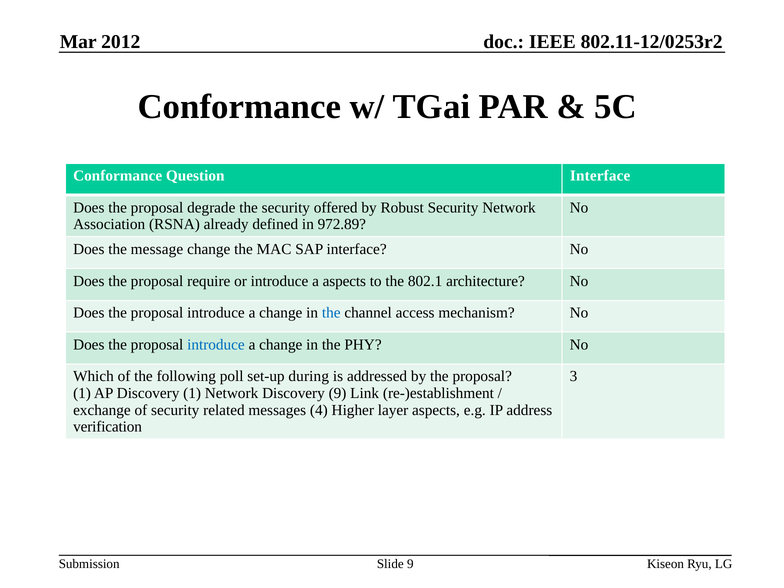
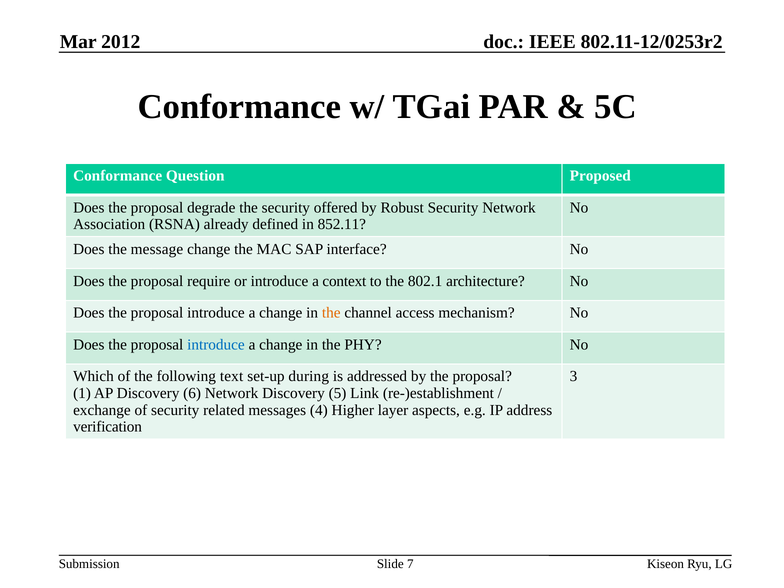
Question Interface: Interface -> Proposed
972.89: 972.89 -> 852.11
a aspects: aspects -> context
the at (331, 313) colour: blue -> orange
poll: poll -> text
Discovery 1: 1 -> 6
Discovery 9: 9 -> 5
Slide 9: 9 -> 7
